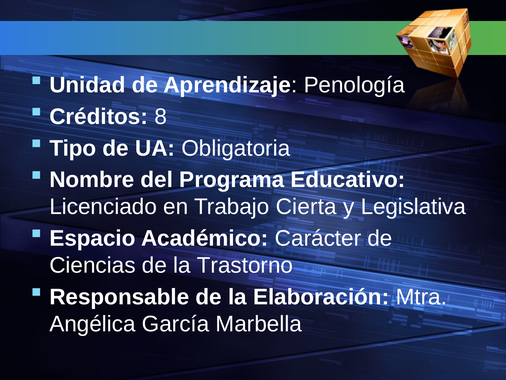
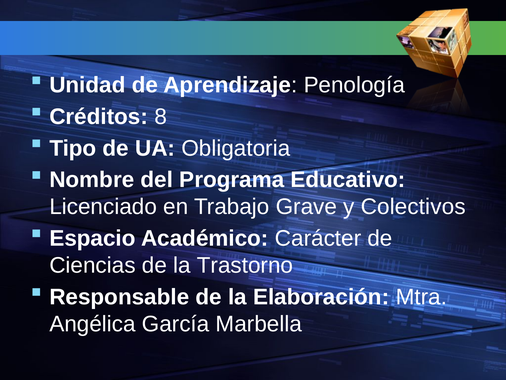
Cierta: Cierta -> Grave
Legislativa: Legislativa -> Colectivos
